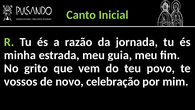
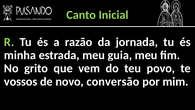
celebração: celebração -> conversão
